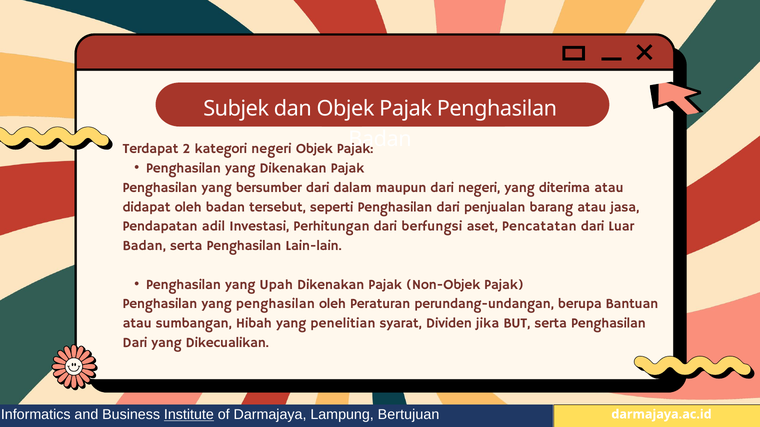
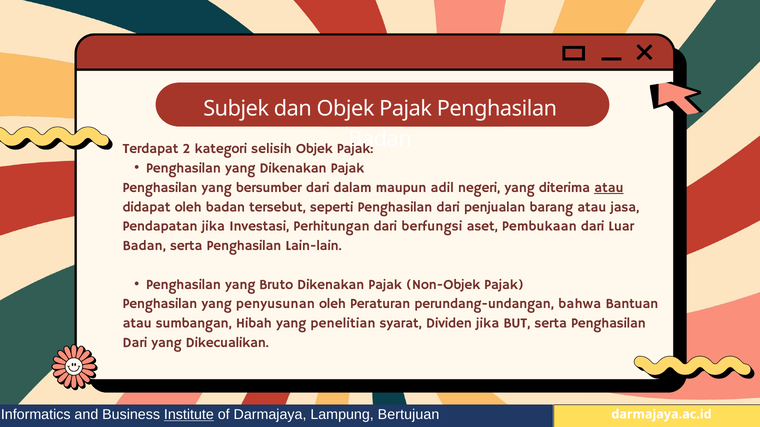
kategori negeri: negeri -> selisih
maupun dari: dari -> adil
atau at (609, 188) underline: none -> present
Pendapatan adil: adil -> jika
Pencatatan: Pencatatan -> Pembukaan
Upah: Upah -> Bruto
yang penghasilan: penghasilan -> penyusunan
berupa: berupa -> bahwa
